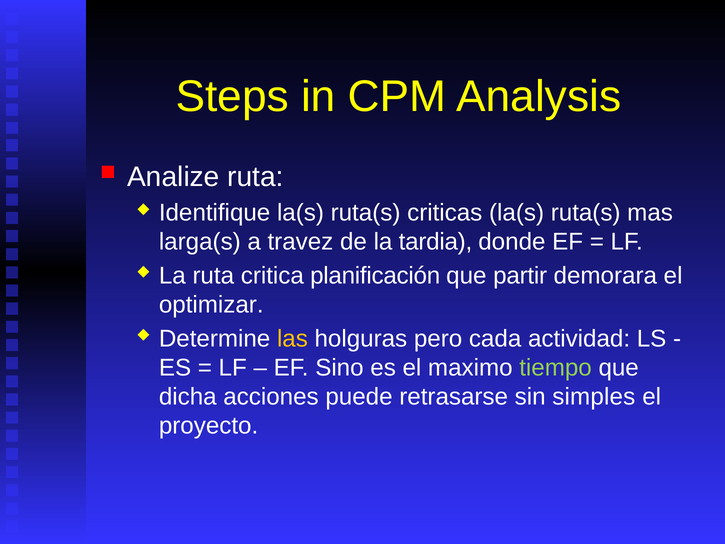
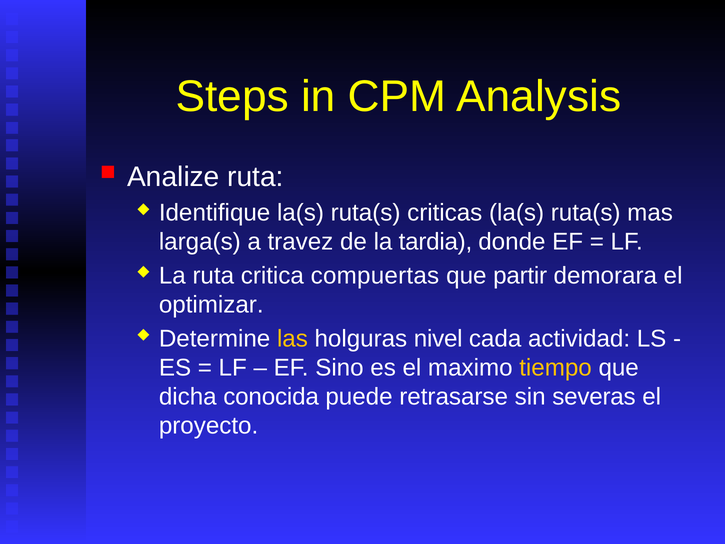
planificación: planificación -> compuertas
pero: pero -> nivel
tiempo colour: light green -> yellow
acciones: acciones -> conocida
simples: simples -> severas
